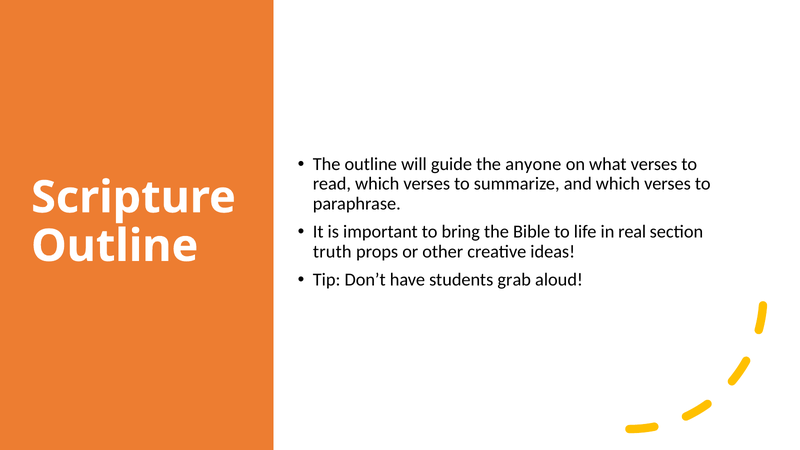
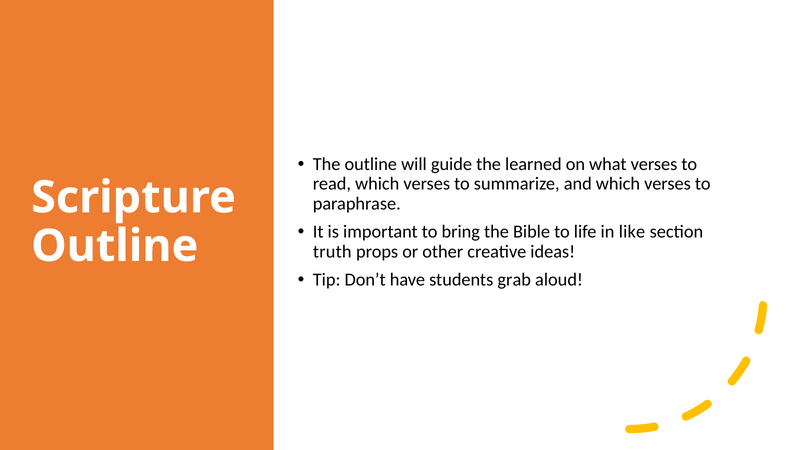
anyone: anyone -> learned
real: real -> like
